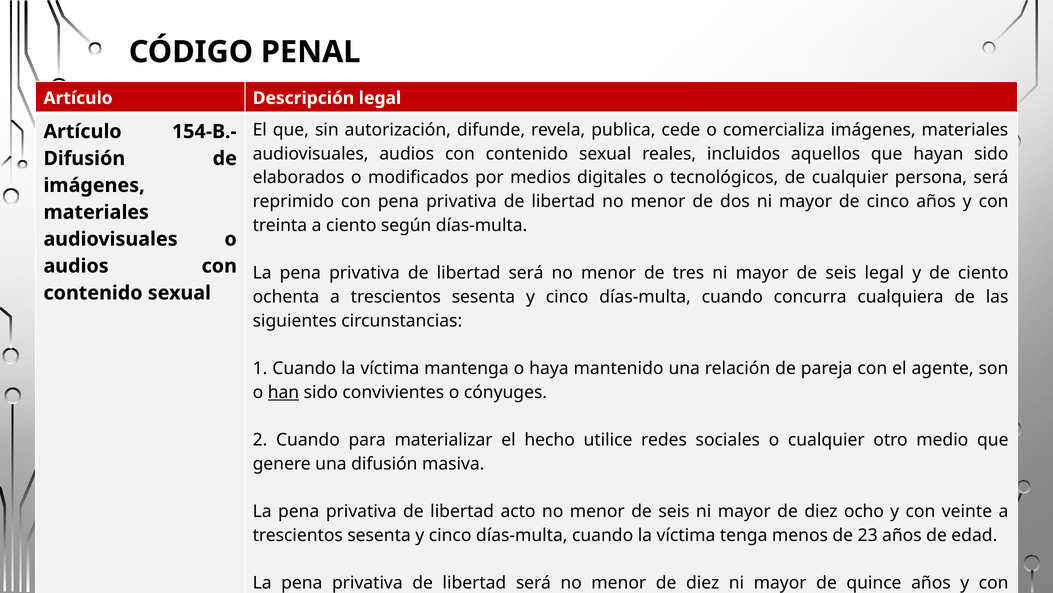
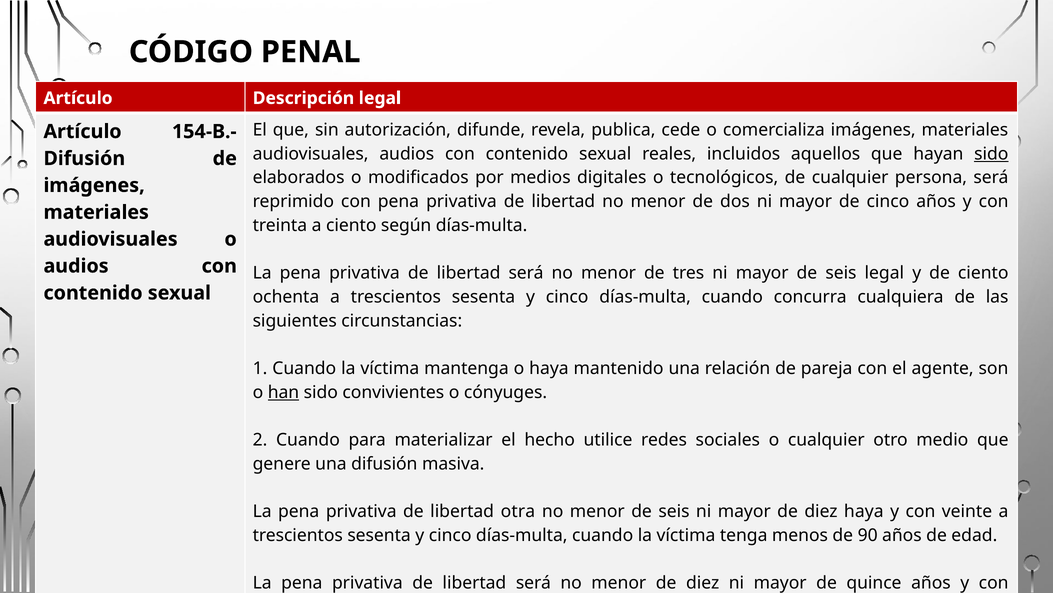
sido at (991, 154) underline: none -> present
acto: acto -> otra
diez ocho: ocho -> haya
23: 23 -> 90
